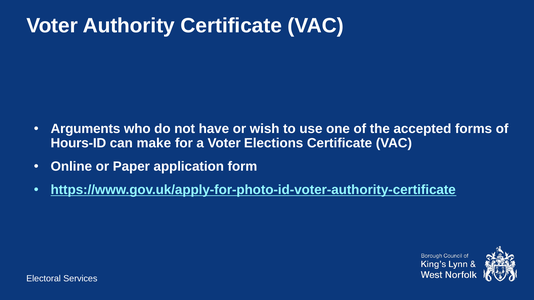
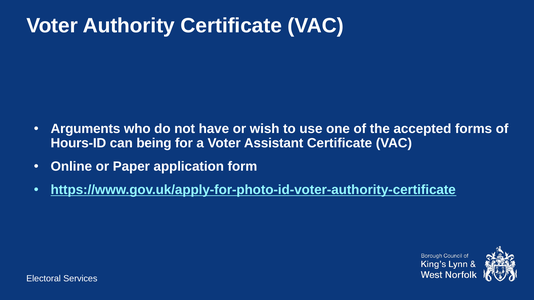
make: make -> being
Elections: Elections -> Assistant
